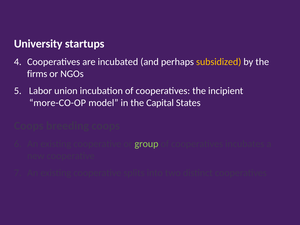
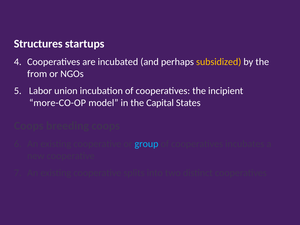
University: University -> Structures
firms: firms -> from
group colour: light green -> light blue
